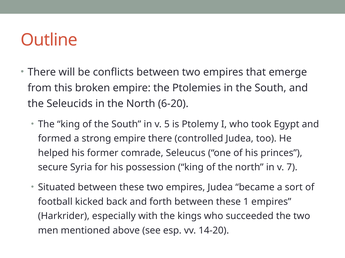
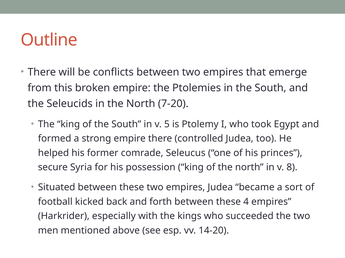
6-20: 6-20 -> 7-20
7: 7 -> 8
1: 1 -> 4
